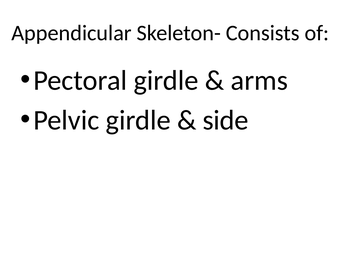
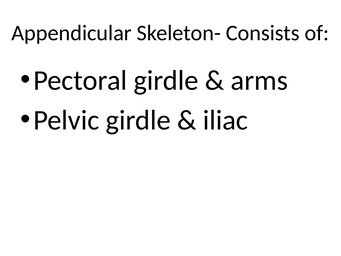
side: side -> iliac
